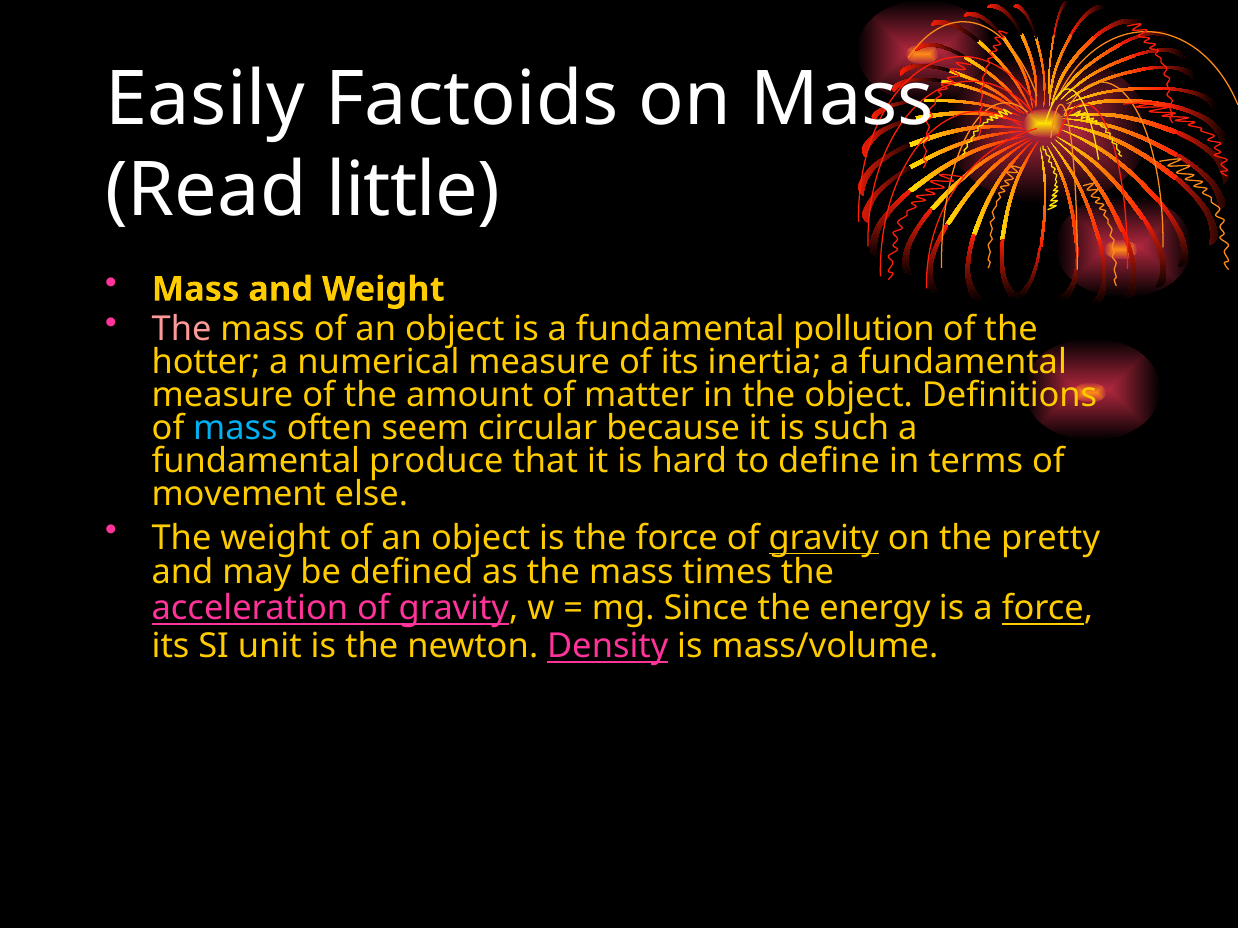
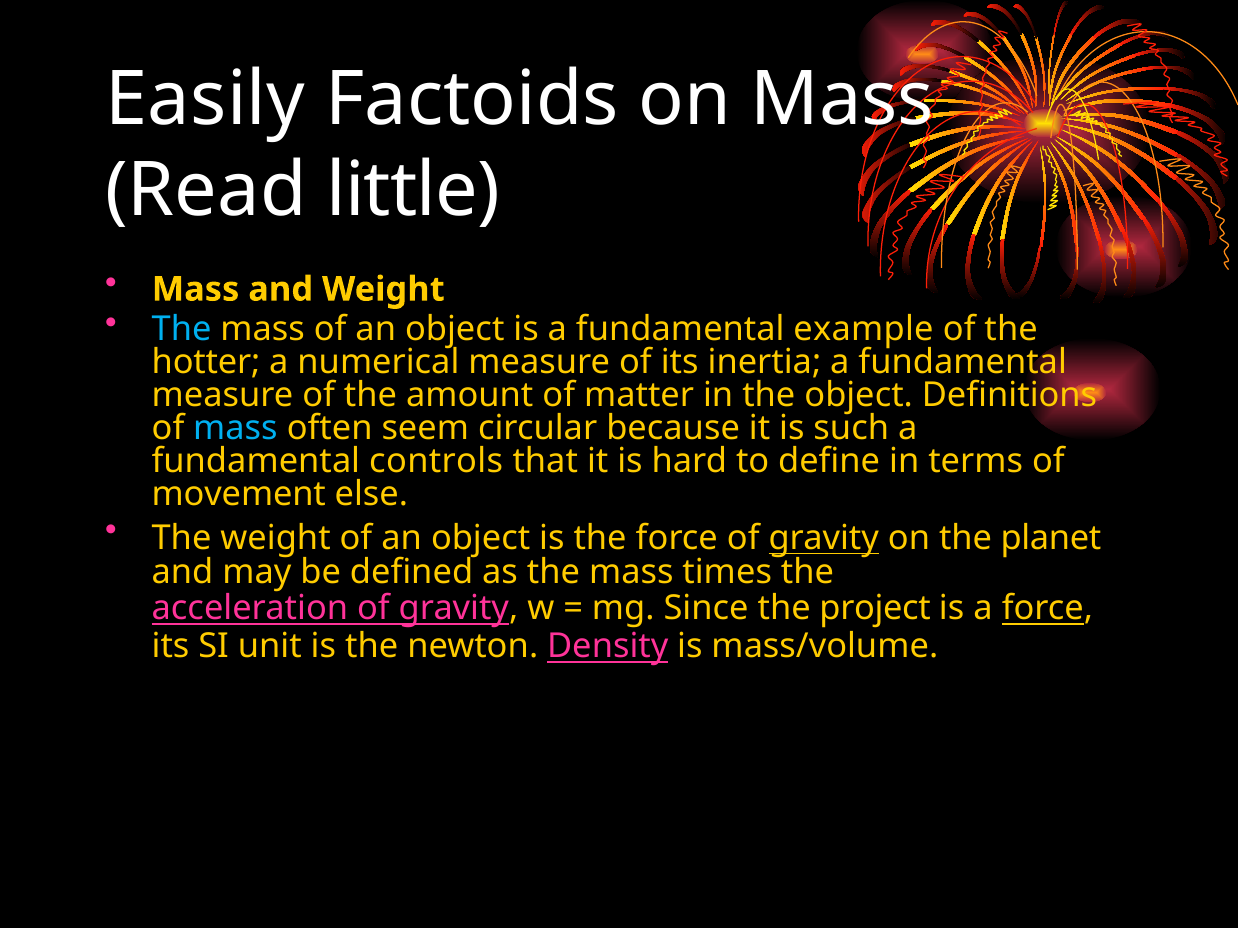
The at (182, 329) colour: pink -> light blue
pollution: pollution -> example
produce: produce -> controls
pretty: pretty -> planet
energy: energy -> project
